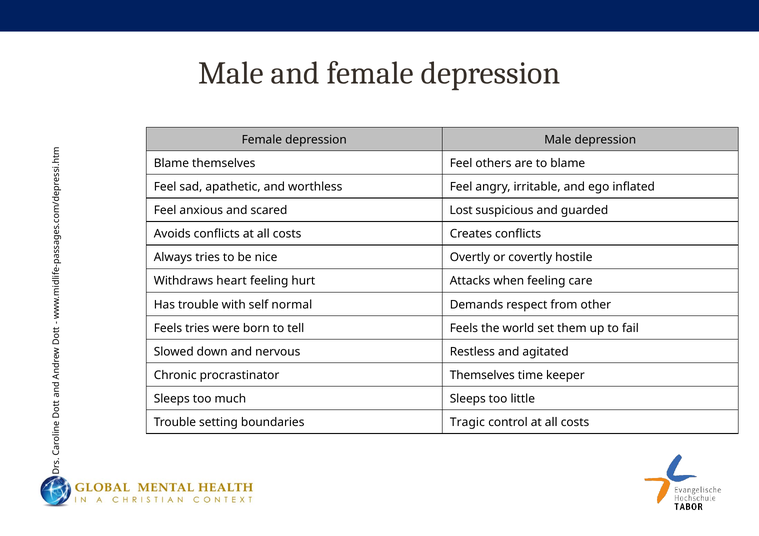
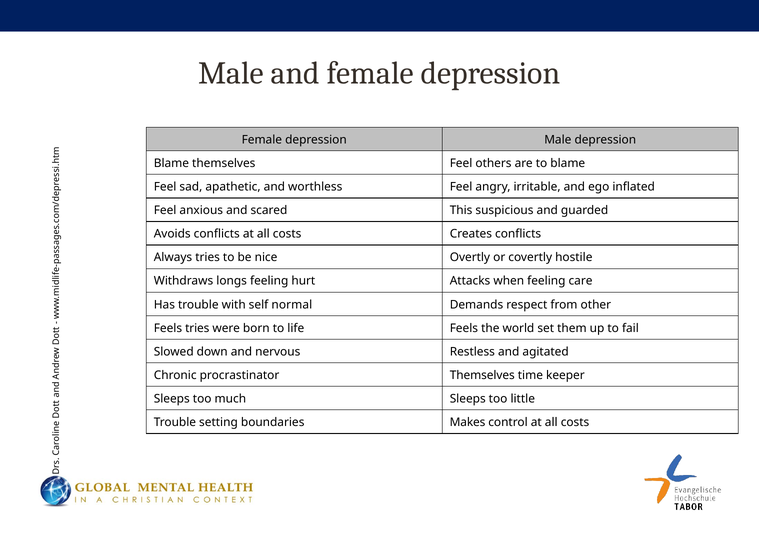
Lost: Lost -> This
heart: heart -> longs
tell: tell -> life
Tragic: Tragic -> Makes
